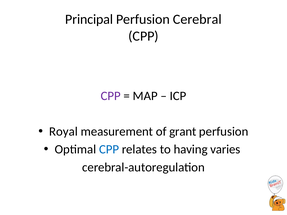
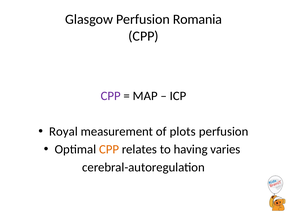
Principal: Principal -> Glasgow
Cerebral: Cerebral -> Romania
grant: grant -> plots
CPP at (109, 150) colour: blue -> orange
